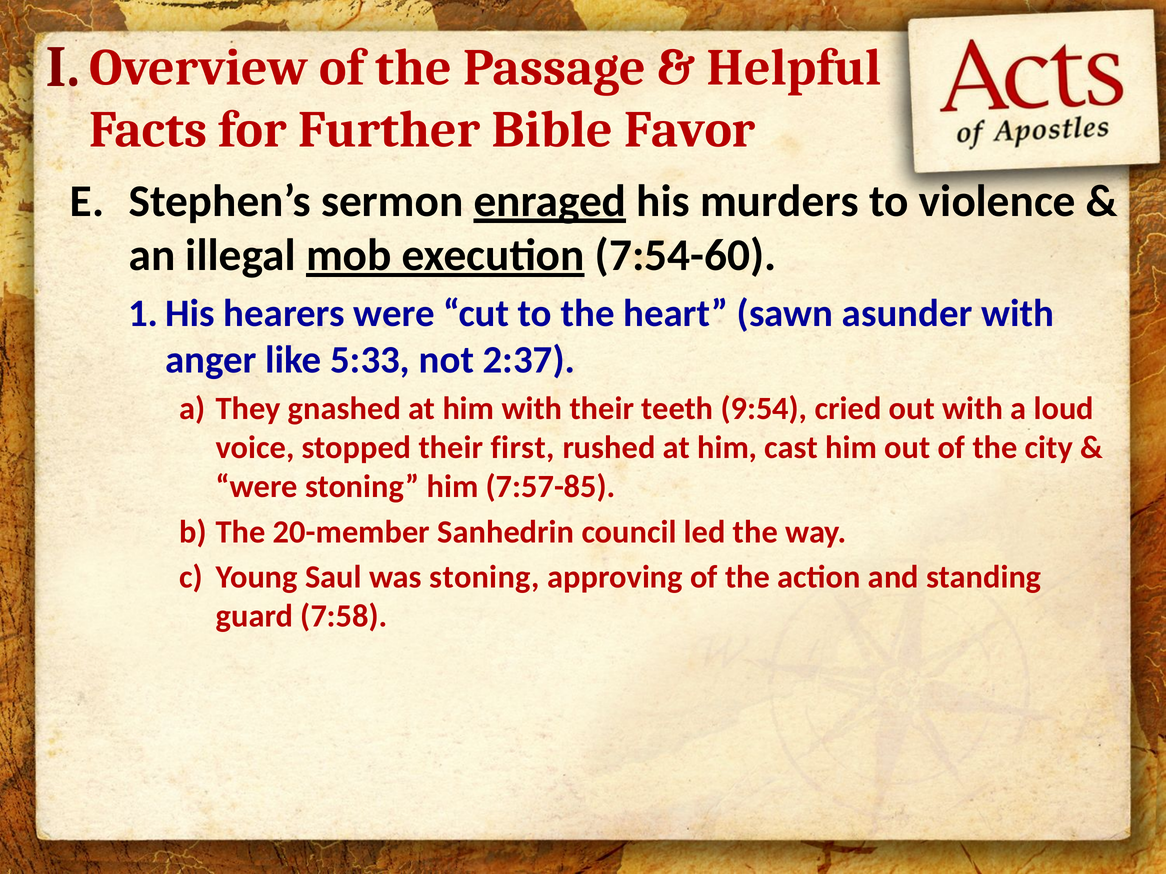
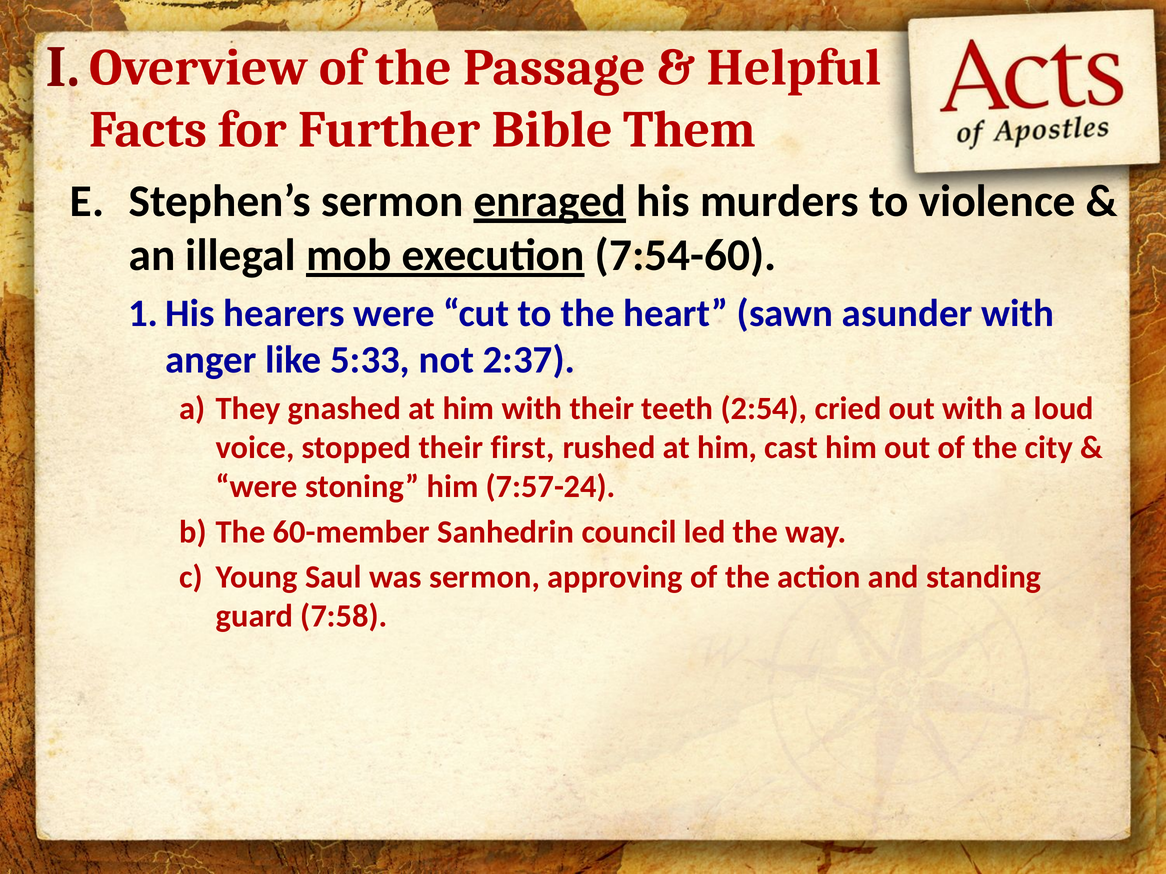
Favor: Favor -> Them
9:54: 9:54 -> 2:54
7:57-85: 7:57-85 -> 7:57-24
20-member: 20-member -> 60-member
was stoning: stoning -> sermon
